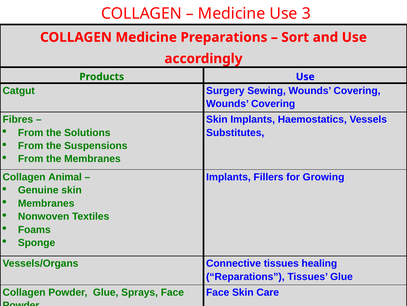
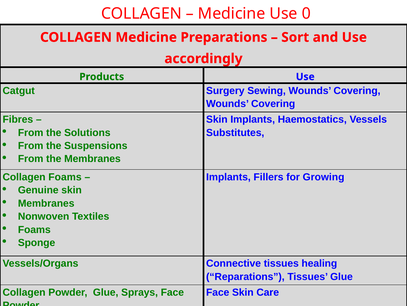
3: 3 -> 0
Collagen Animal: Animal -> Foams
